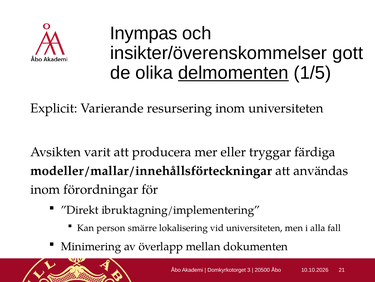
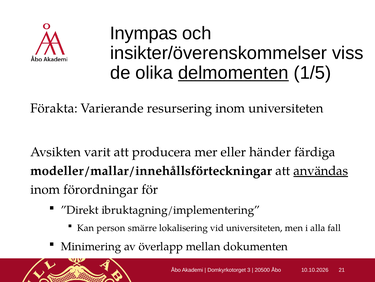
gott: gott -> viss
Explicit: Explicit -> Förakta
tryggar: tryggar -> händer
användas underline: none -> present
